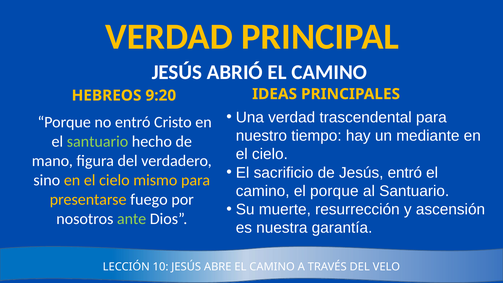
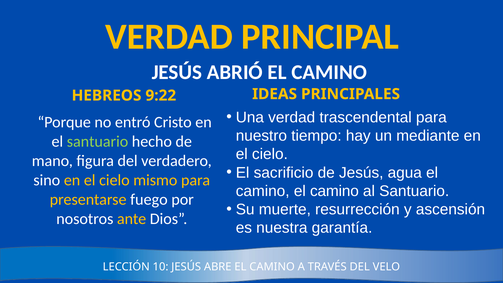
9:20: 9:20 -> 9:22
Jesús entró: entró -> agua
camino el porque: porque -> camino
ante colour: light green -> yellow
